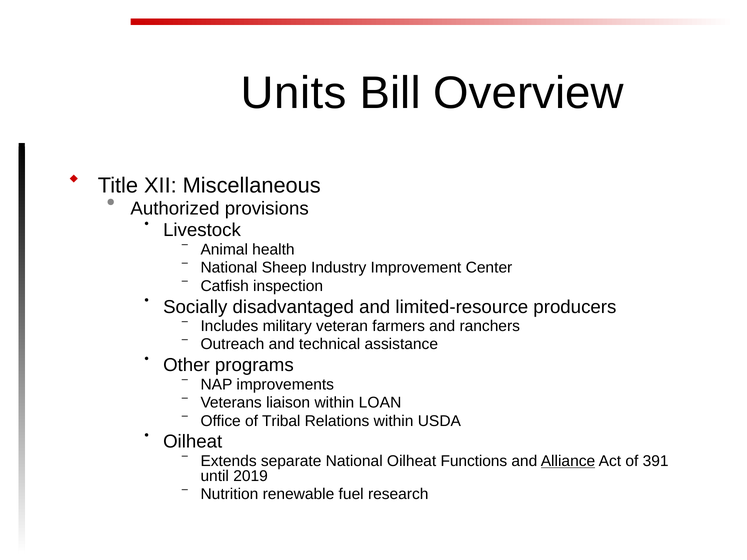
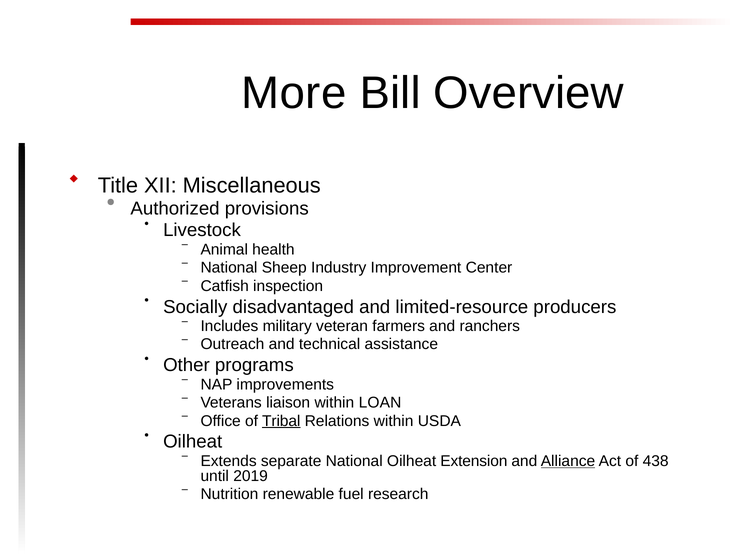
Units: Units -> More
Tribal underline: none -> present
Functions: Functions -> Extension
391: 391 -> 438
